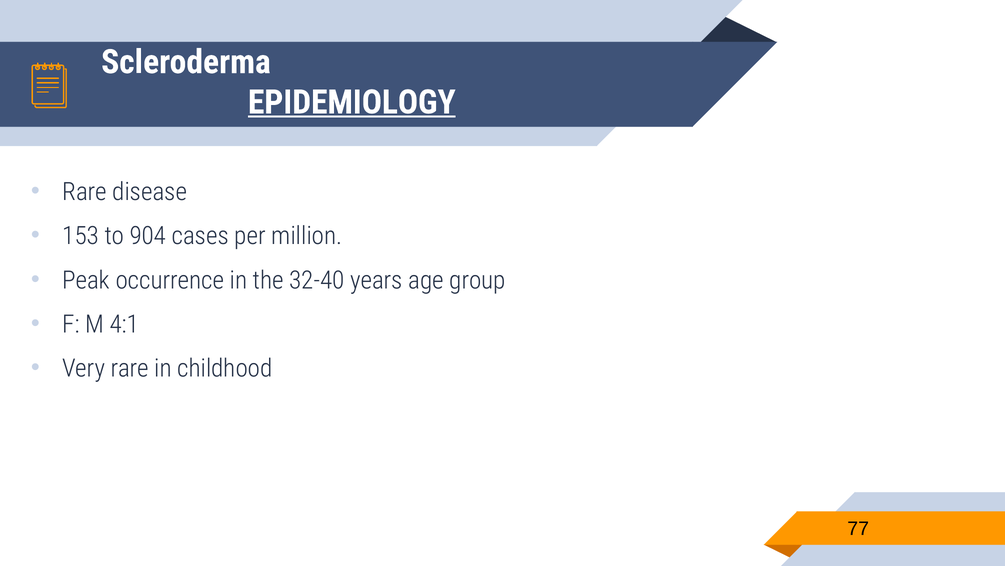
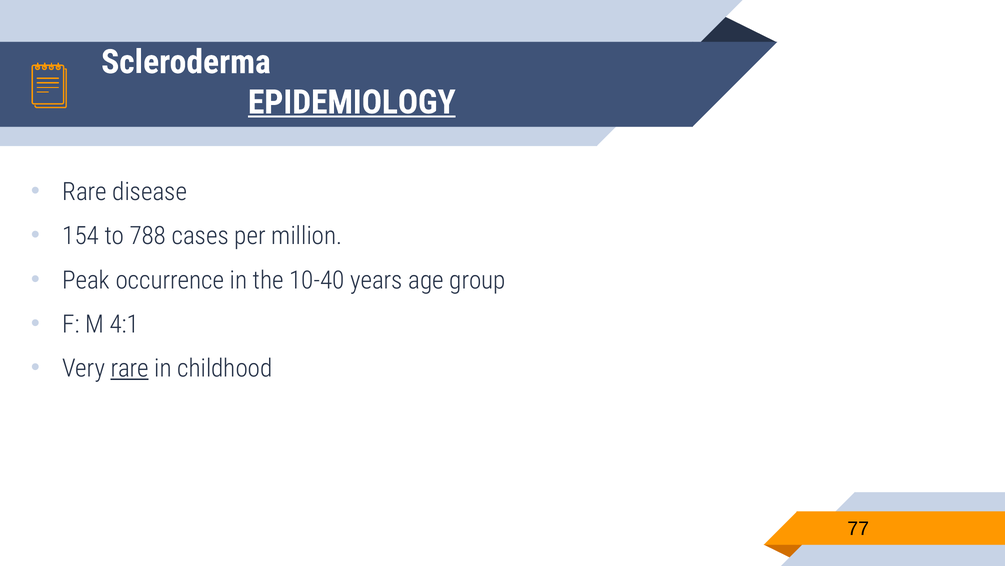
153: 153 -> 154
904: 904 -> 788
32-40: 32-40 -> 10-40
rare at (130, 368) underline: none -> present
